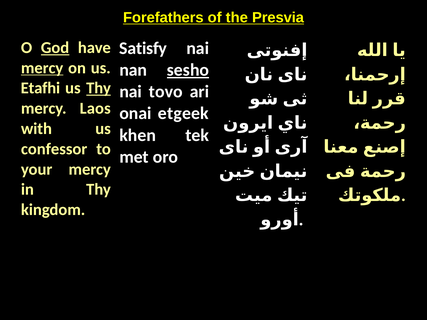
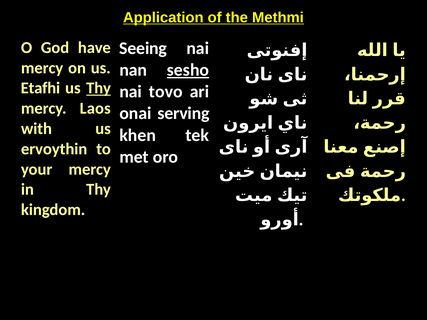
Forefathers: Forefathers -> Application
Presvia: Presvia -> Methmi
God underline: present -> none
Satisfy: Satisfy -> Seeing
mercy at (42, 68) underline: present -> none
etgeek: etgeek -> serving
confessor: confessor -> ervoythin
